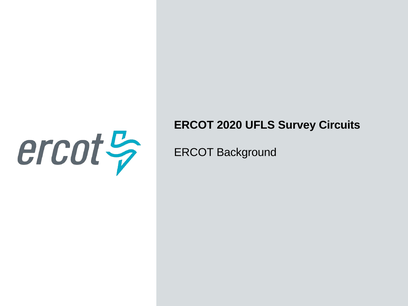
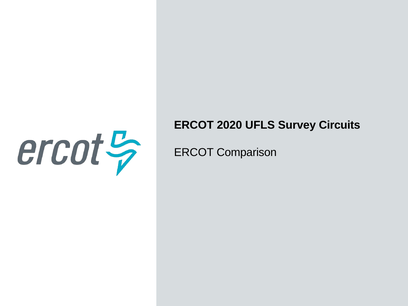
Background: Background -> Comparison
